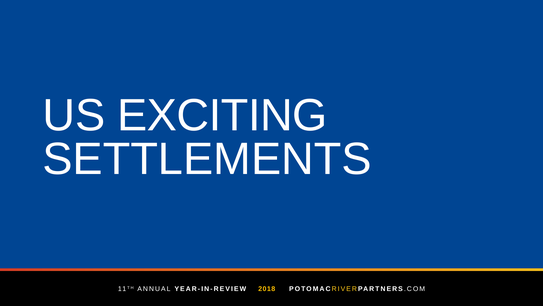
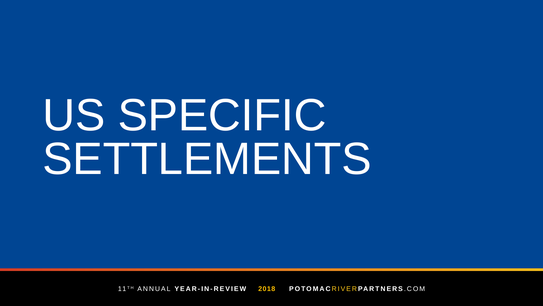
EXCITING: EXCITING -> SPECIFIC
